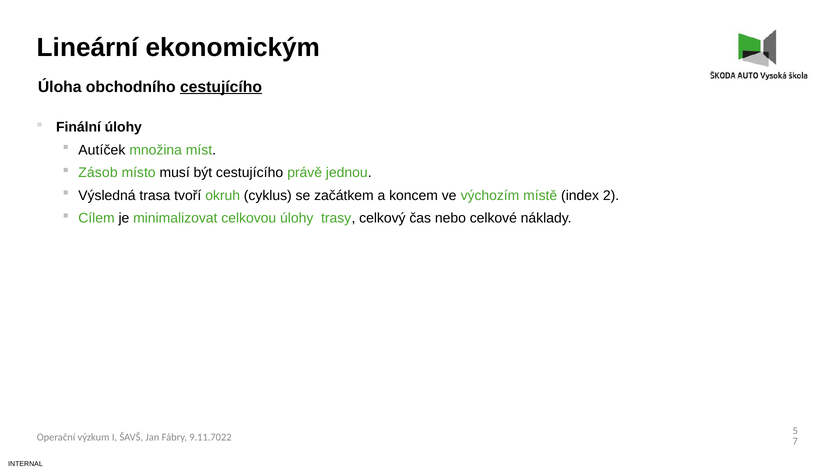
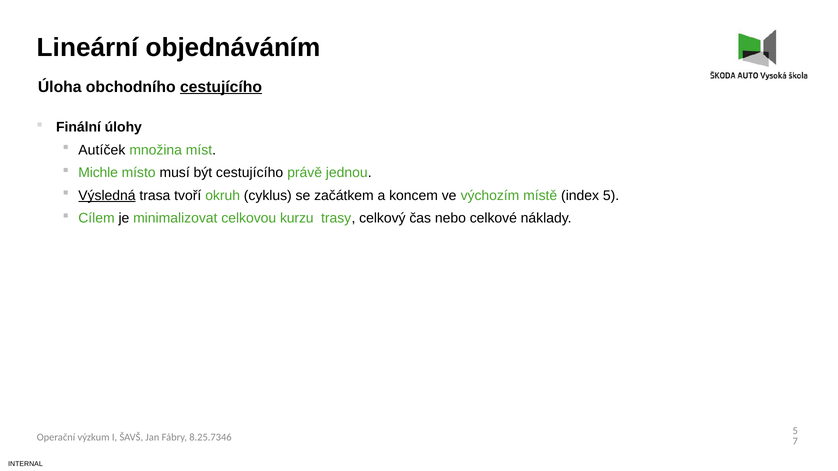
ekonomickým: ekonomickým -> objednáváním
Zásob: Zásob -> Michle
Výsledná underline: none -> present
index 2: 2 -> 5
celkovou úlohy: úlohy -> kurzu
9.11.7022: 9.11.7022 -> 8.25.7346
